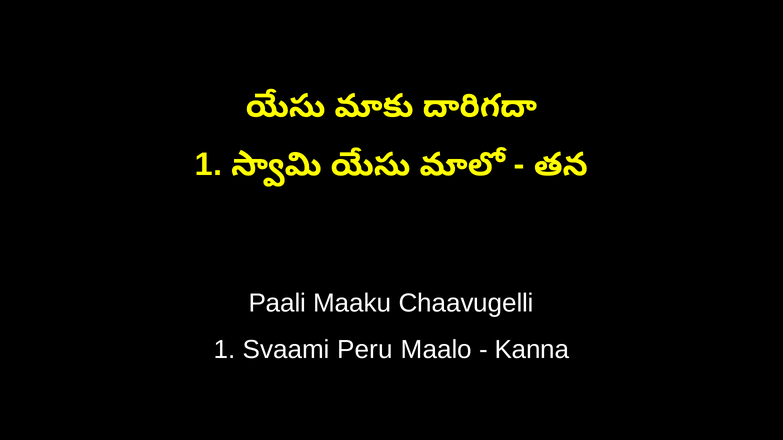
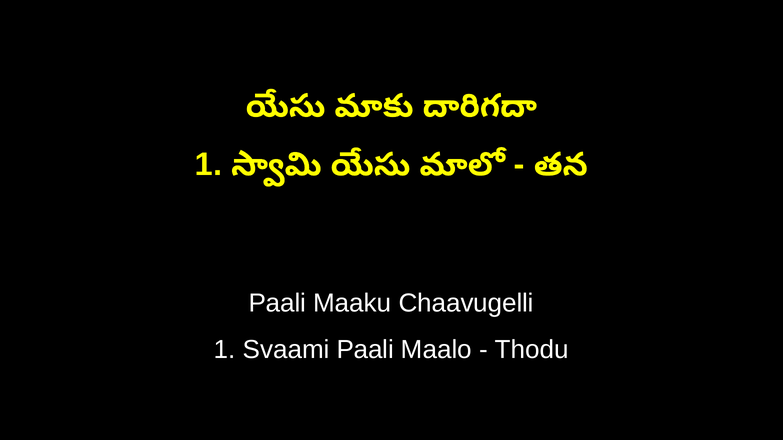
Svaami Peru: Peru -> Paali
Kanna: Kanna -> Thodu
